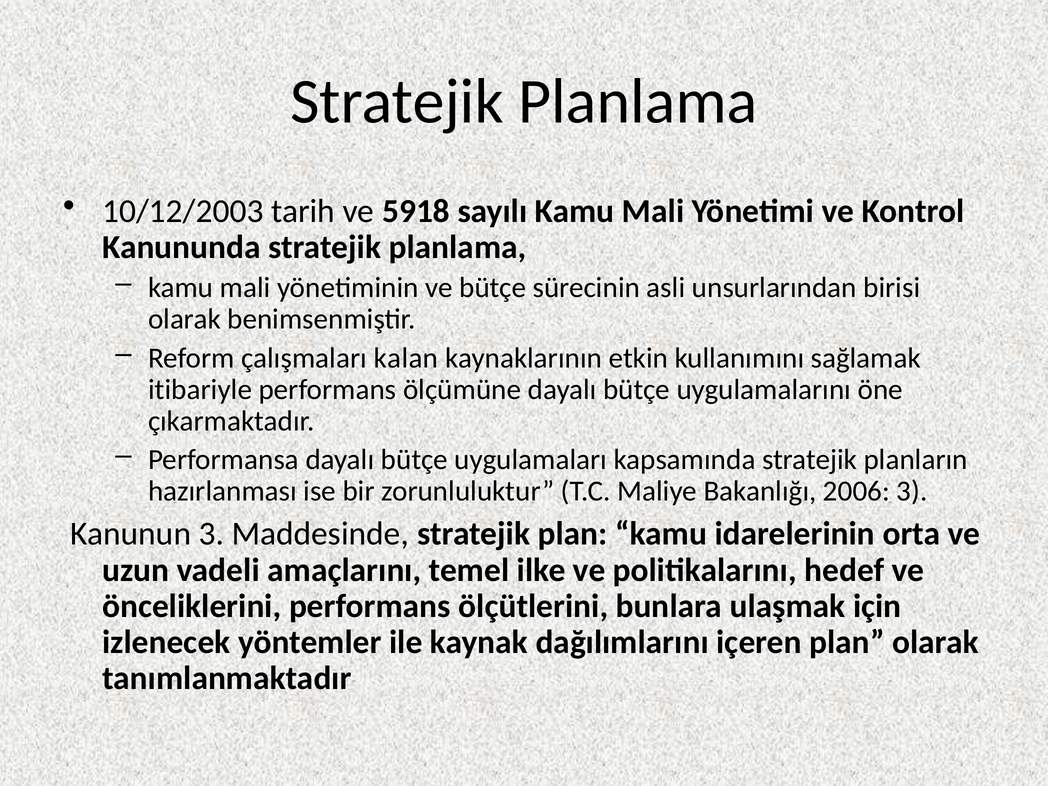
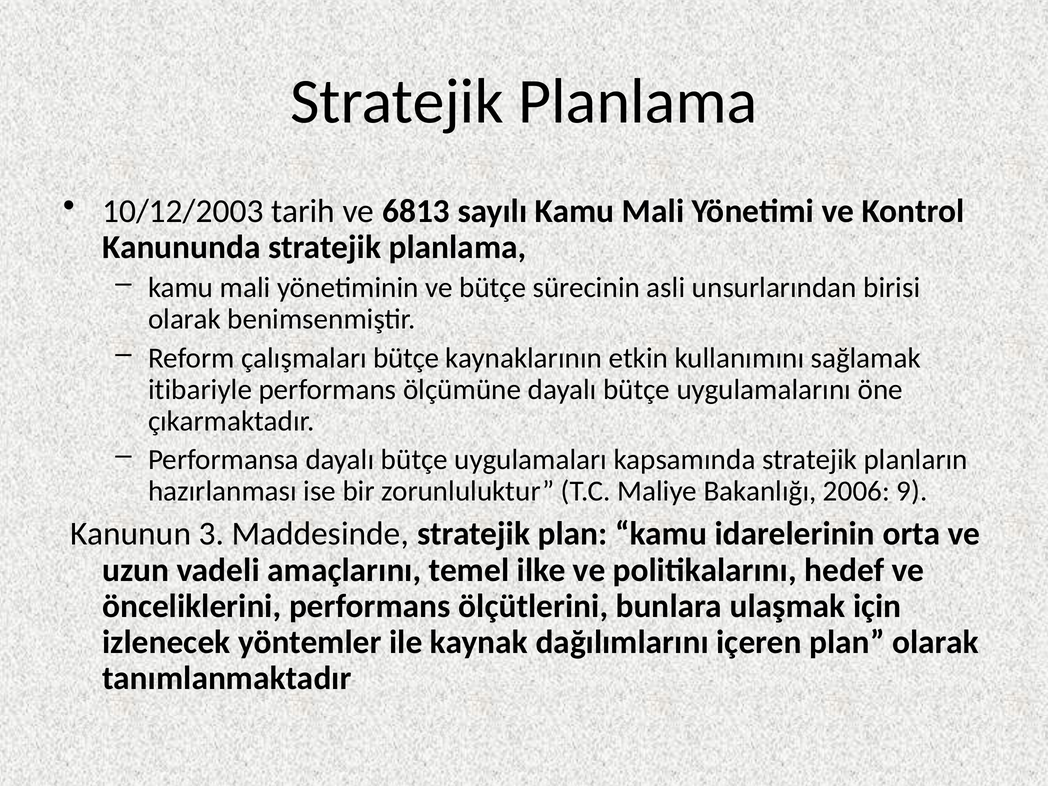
5918: 5918 -> 6813
çalışmaları kalan: kalan -> bütçe
2006 3: 3 -> 9
